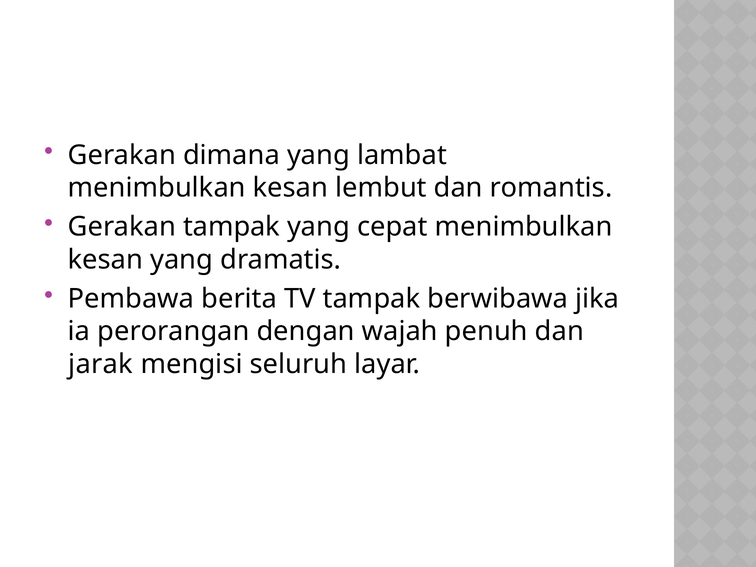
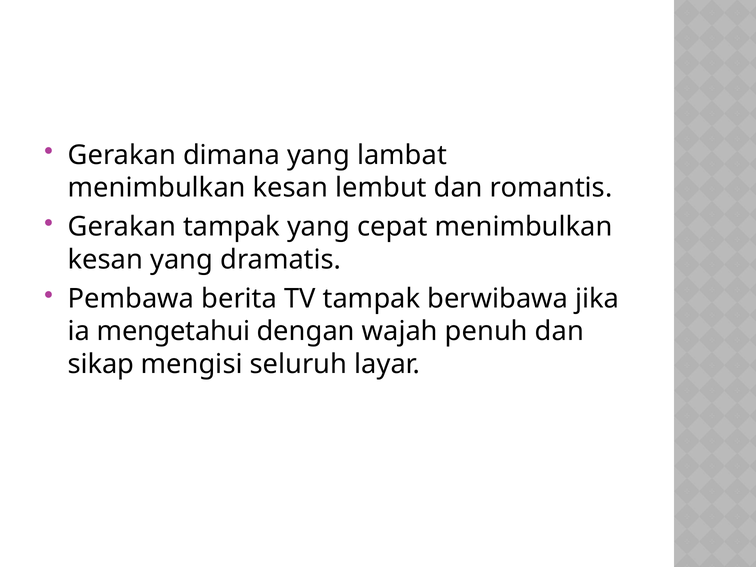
perorangan: perorangan -> mengetahui
jarak: jarak -> sikap
